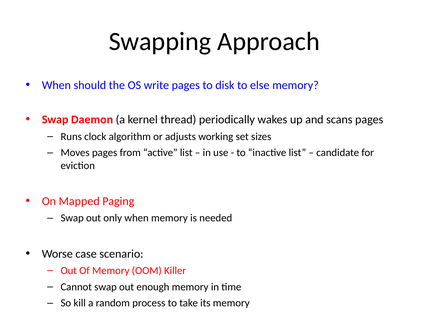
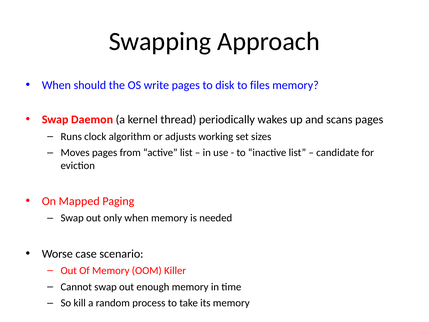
else: else -> files
